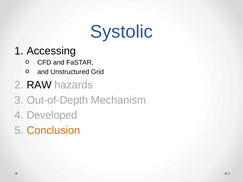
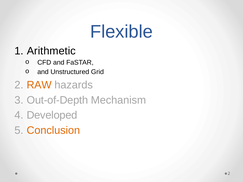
Systolic: Systolic -> Flexible
Accessing: Accessing -> Arithmetic
RAW colour: black -> orange
